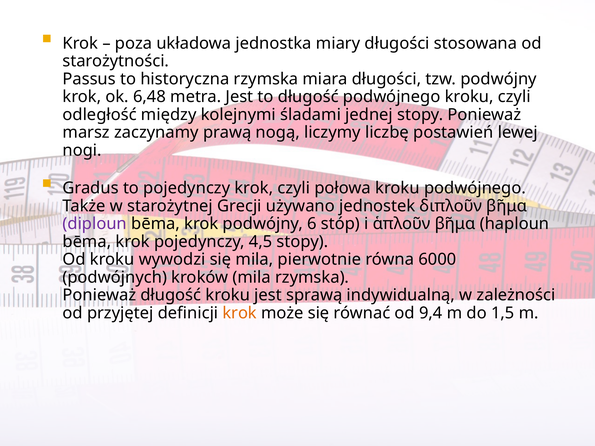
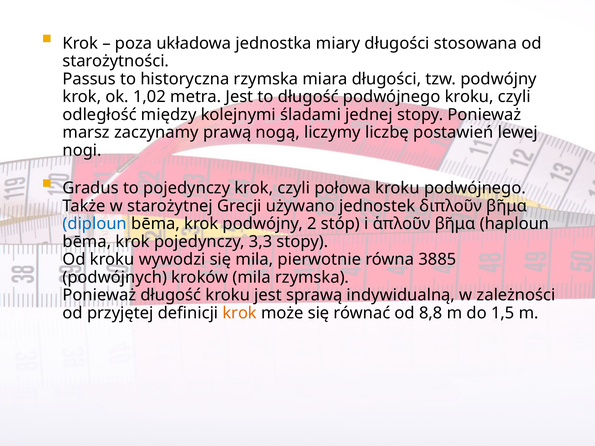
6,48: 6,48 -> 1,02
diploun colour: purple -> blue
6: 6 -> 2
4,5: 4,5 -> 3,3
6000: 6000 -> 3885
9,4: 9,4 -> 8,8
